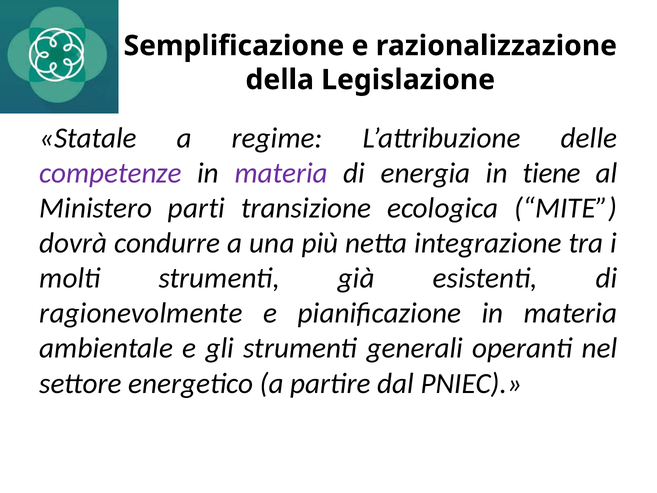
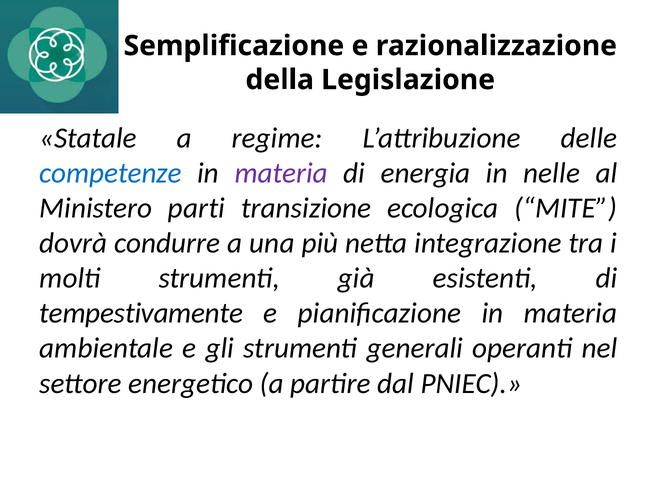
competenze colour: purple -> blue
tiene: tiene -> nelle
ragionevolmente: ragionevolmente -> tempestivamente
